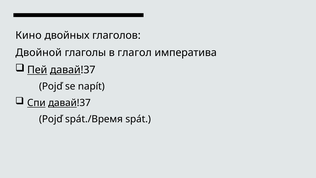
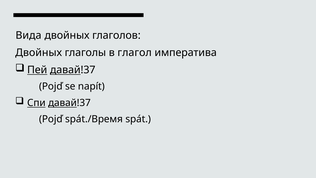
Кино: Кино -> Вида
Двойной at (39, 52): Двойной -> Двойных
